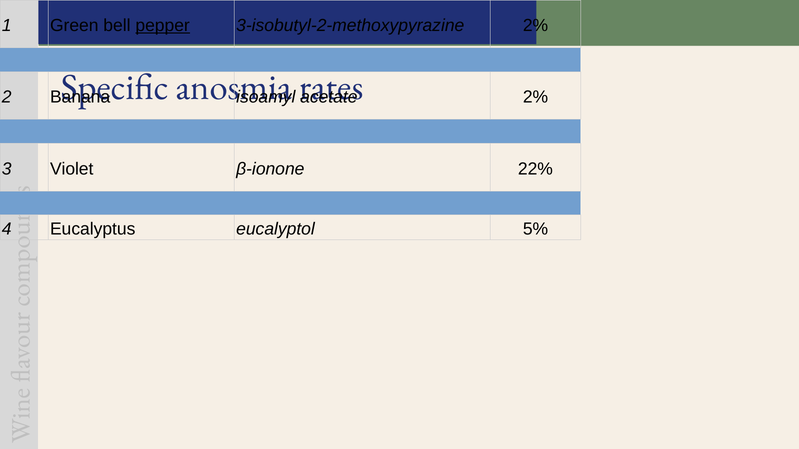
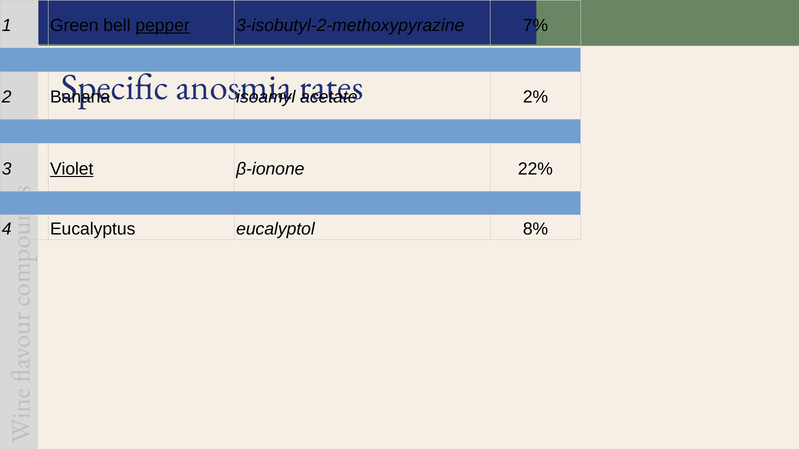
3-isobutyl-2-methoxypyrazine 2%: 2% -> 7%
Violet underline: none -> present
5%: 5% -> 8%
